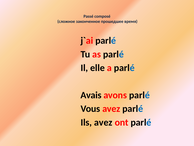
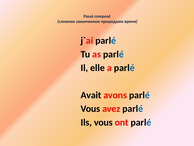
Avais: Avais -> Avait
Ils avez: avez -> vous
